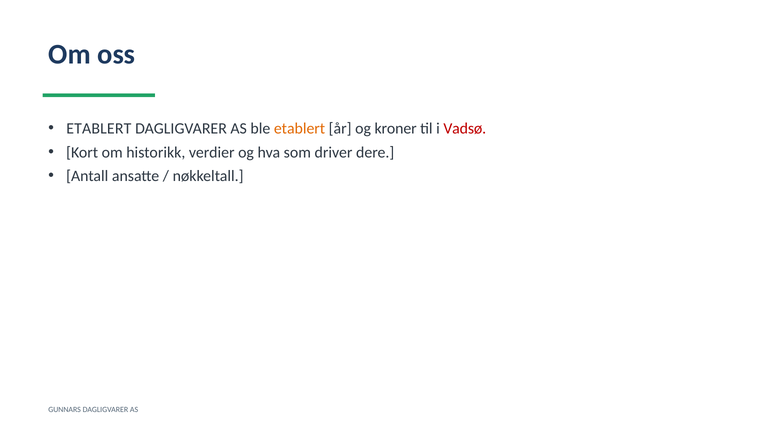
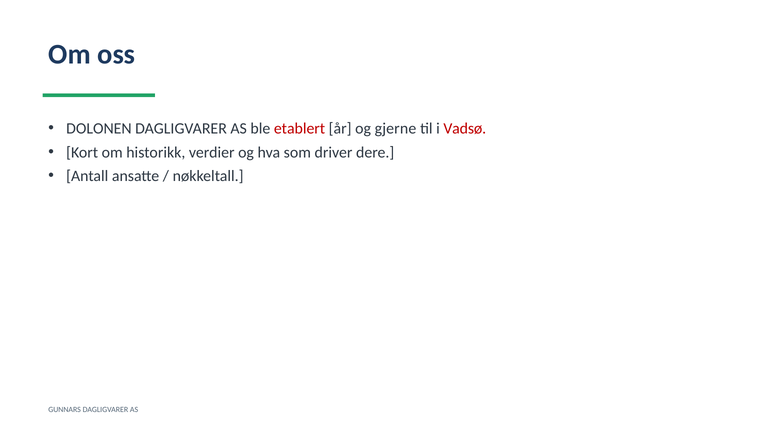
ETABLERT at (99, 129): ETABLERT -> DOLONEN
etablert at (300, 129) colour: orange -> red
kroner: kroner -> gjerne
